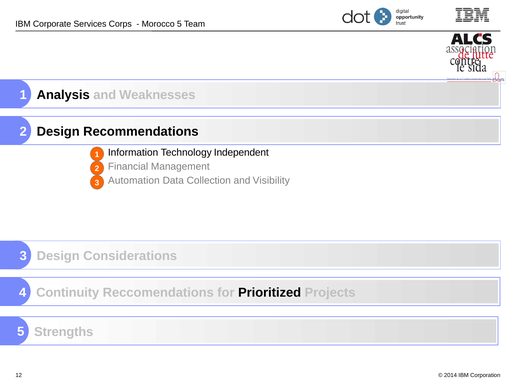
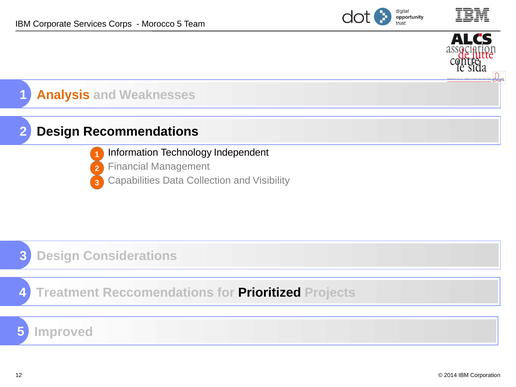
Analysis colour: black -> orange
Automation: Automation -> Capabilities
Continuity: Continuity -> Treatment
Strengths: Strengths -> Improved
